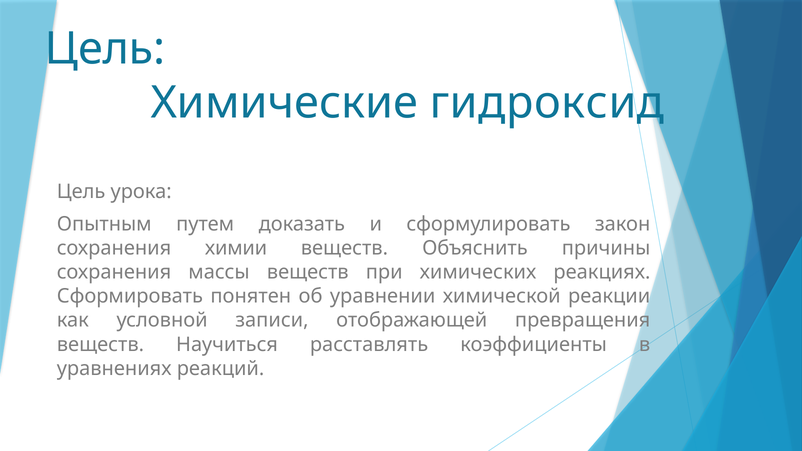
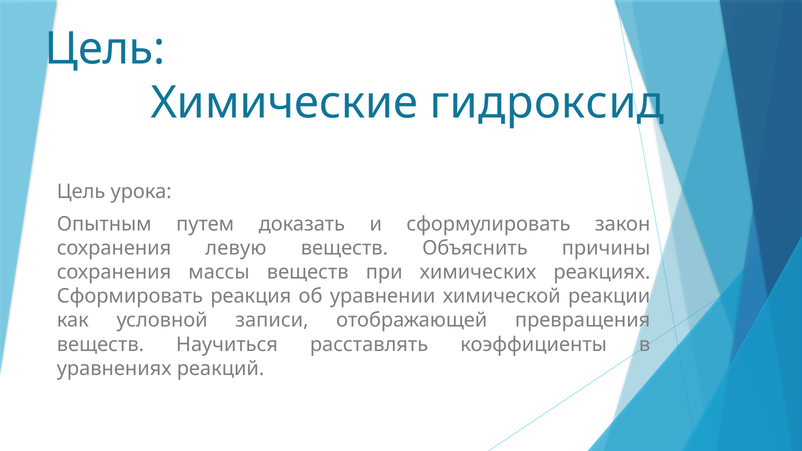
химии: химии -> левую
понятен: понятен -> реакция
